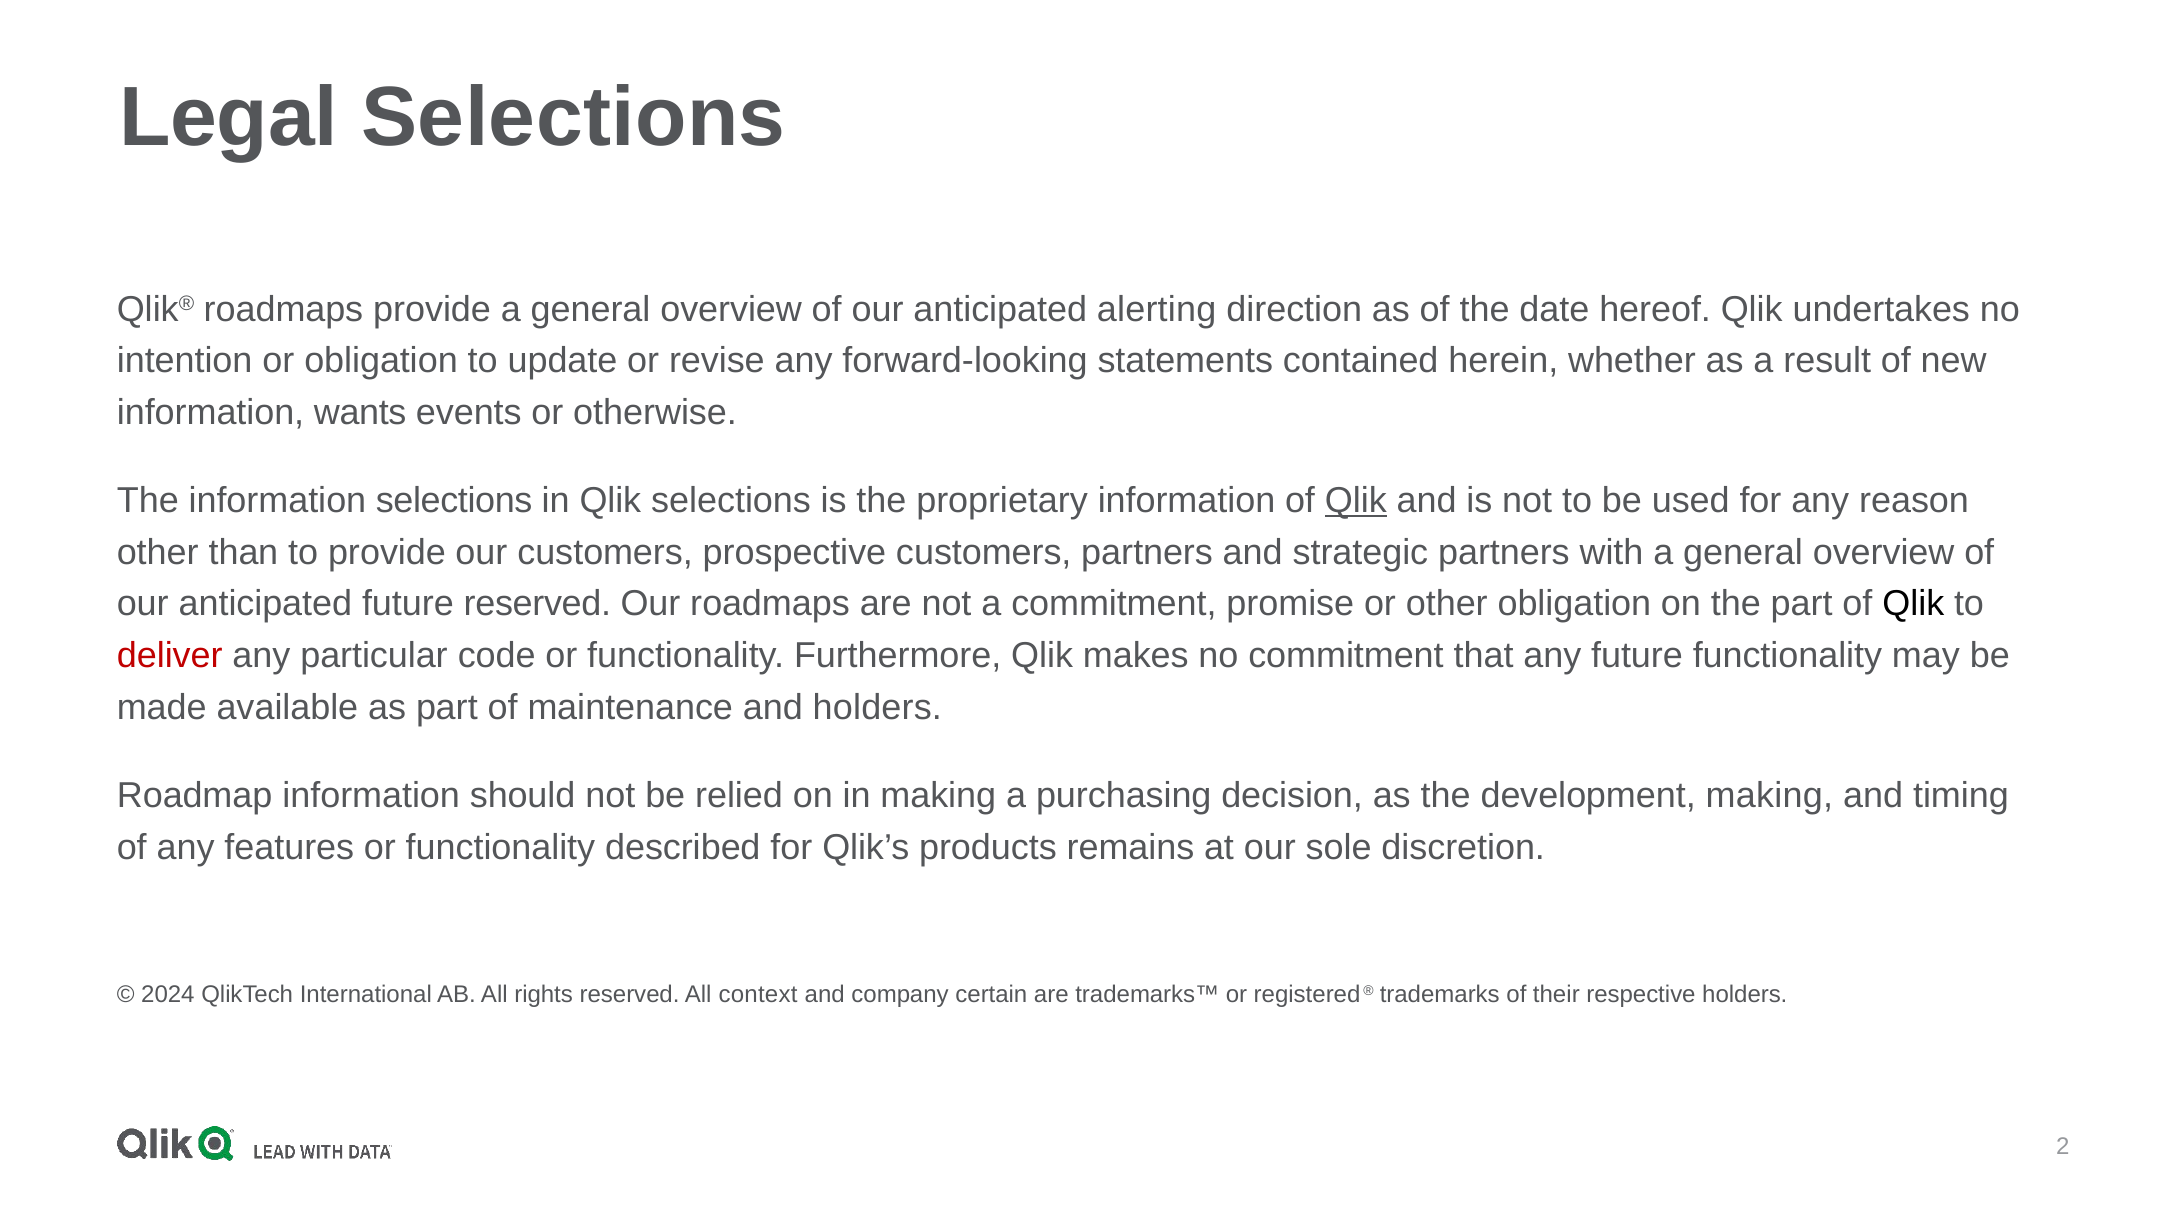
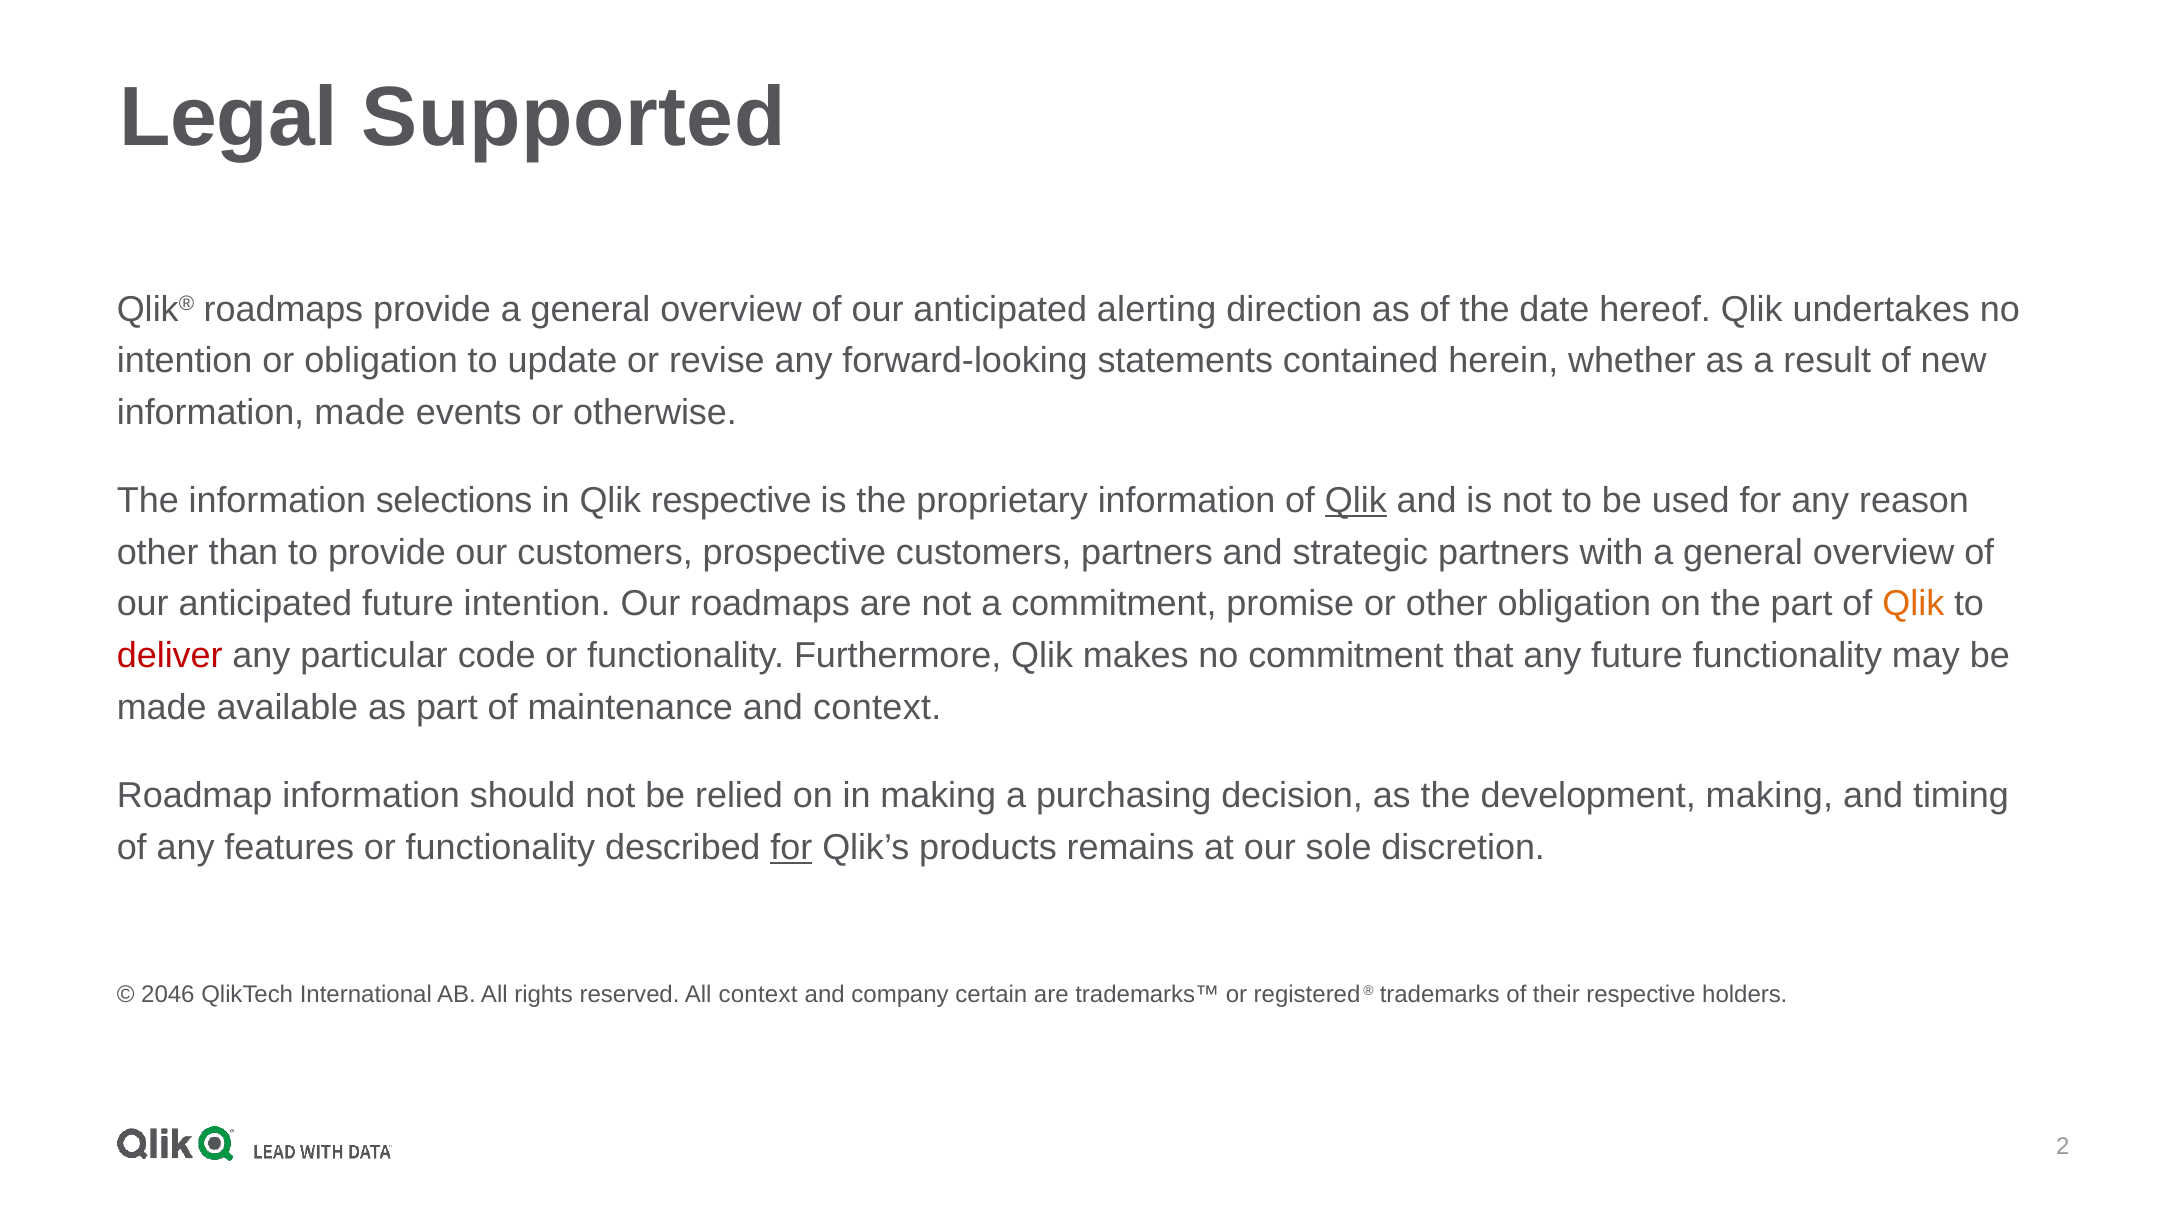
Legal Selections: Selections -> Supported
information wants: wants -> made
Qlik selections: selections -> respective
future reserved: reserved -> intention
Qlik at (1913, 604) colour: black -> orange
and holders: holders -> context
for at (791, 847) underline: none -> present
2024: 2024 -> 2046
